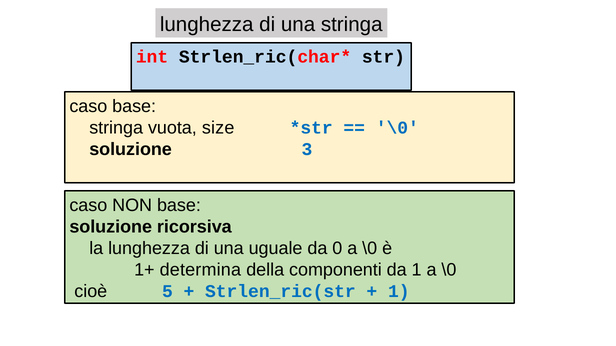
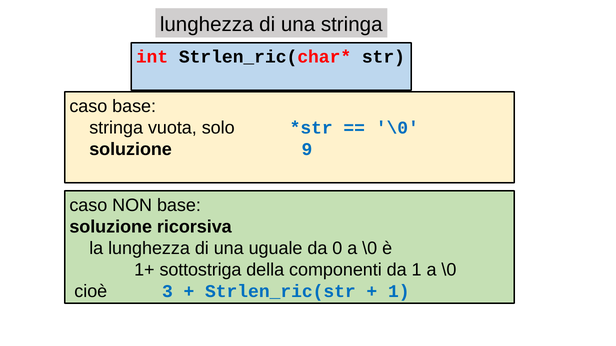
size: size -> solo
3: 3 -> 9
determina: determina -> sottostriga
5: 5 -> 3
